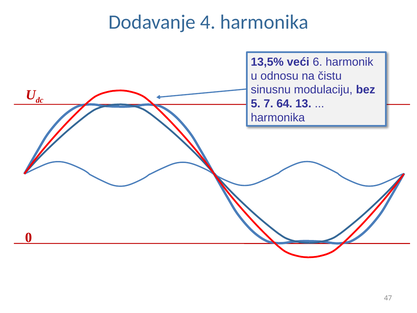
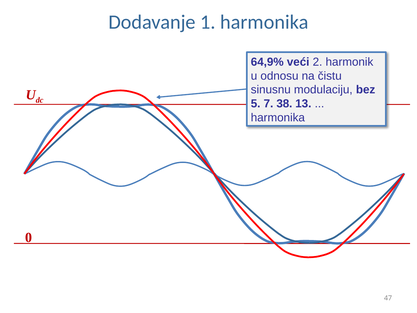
4: 4 -> 1
13,5%: 13,5% -> 64,9%
6: 6 -> 2
64: 64 -> 38
